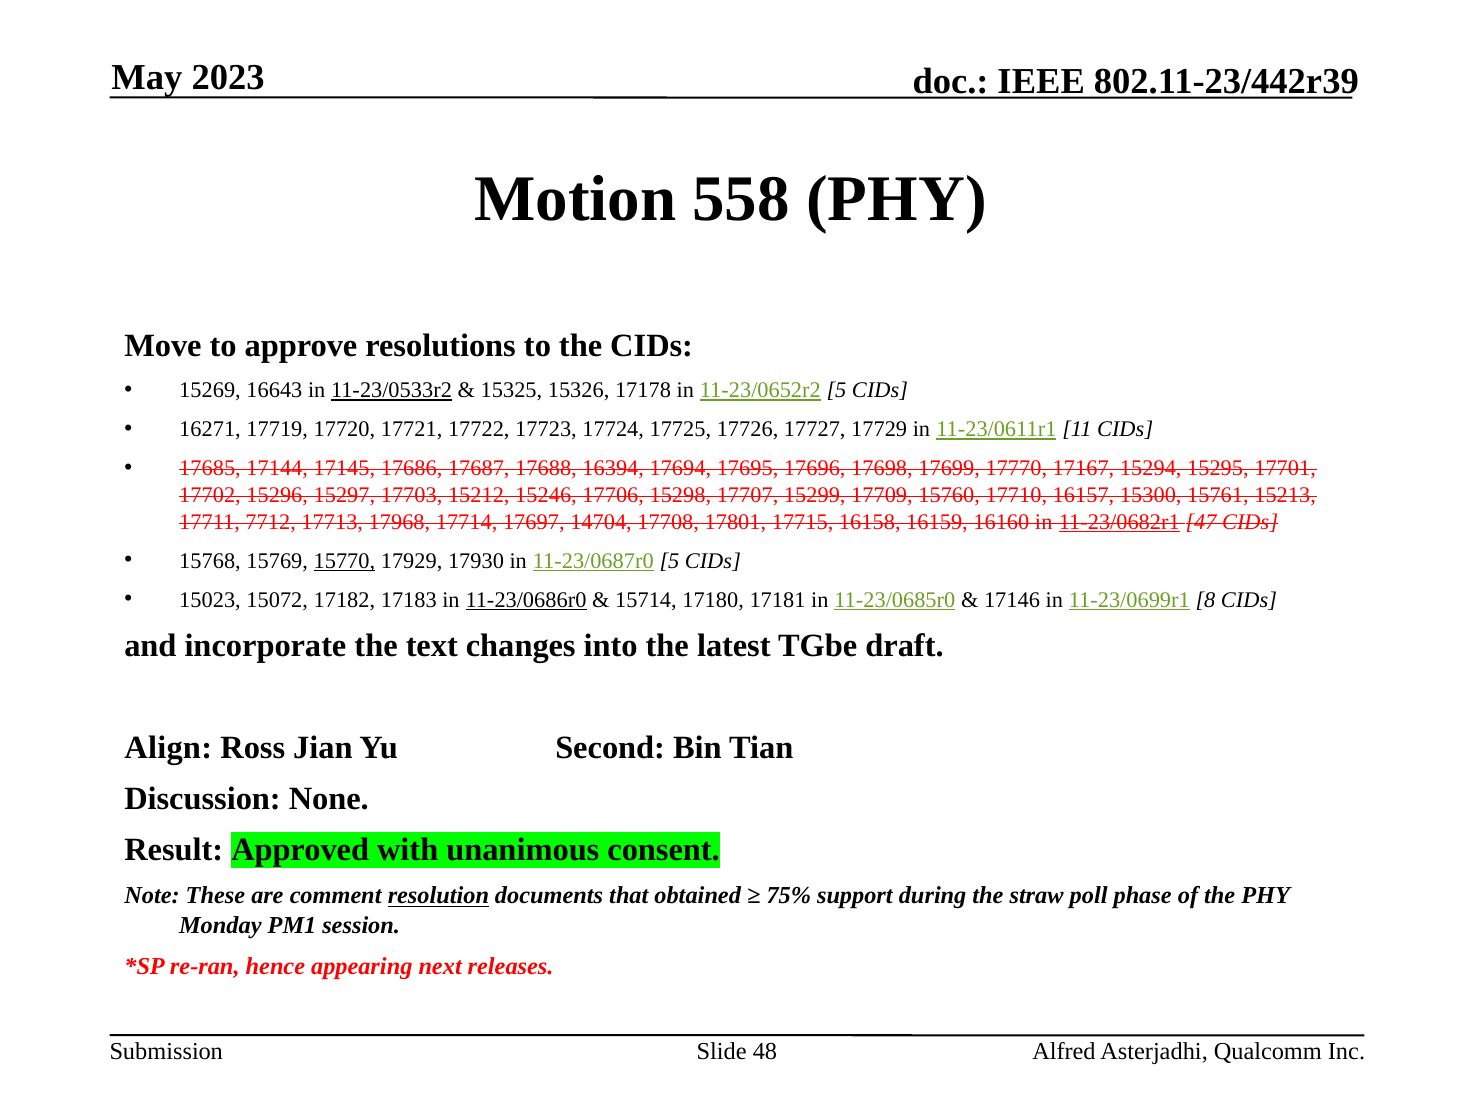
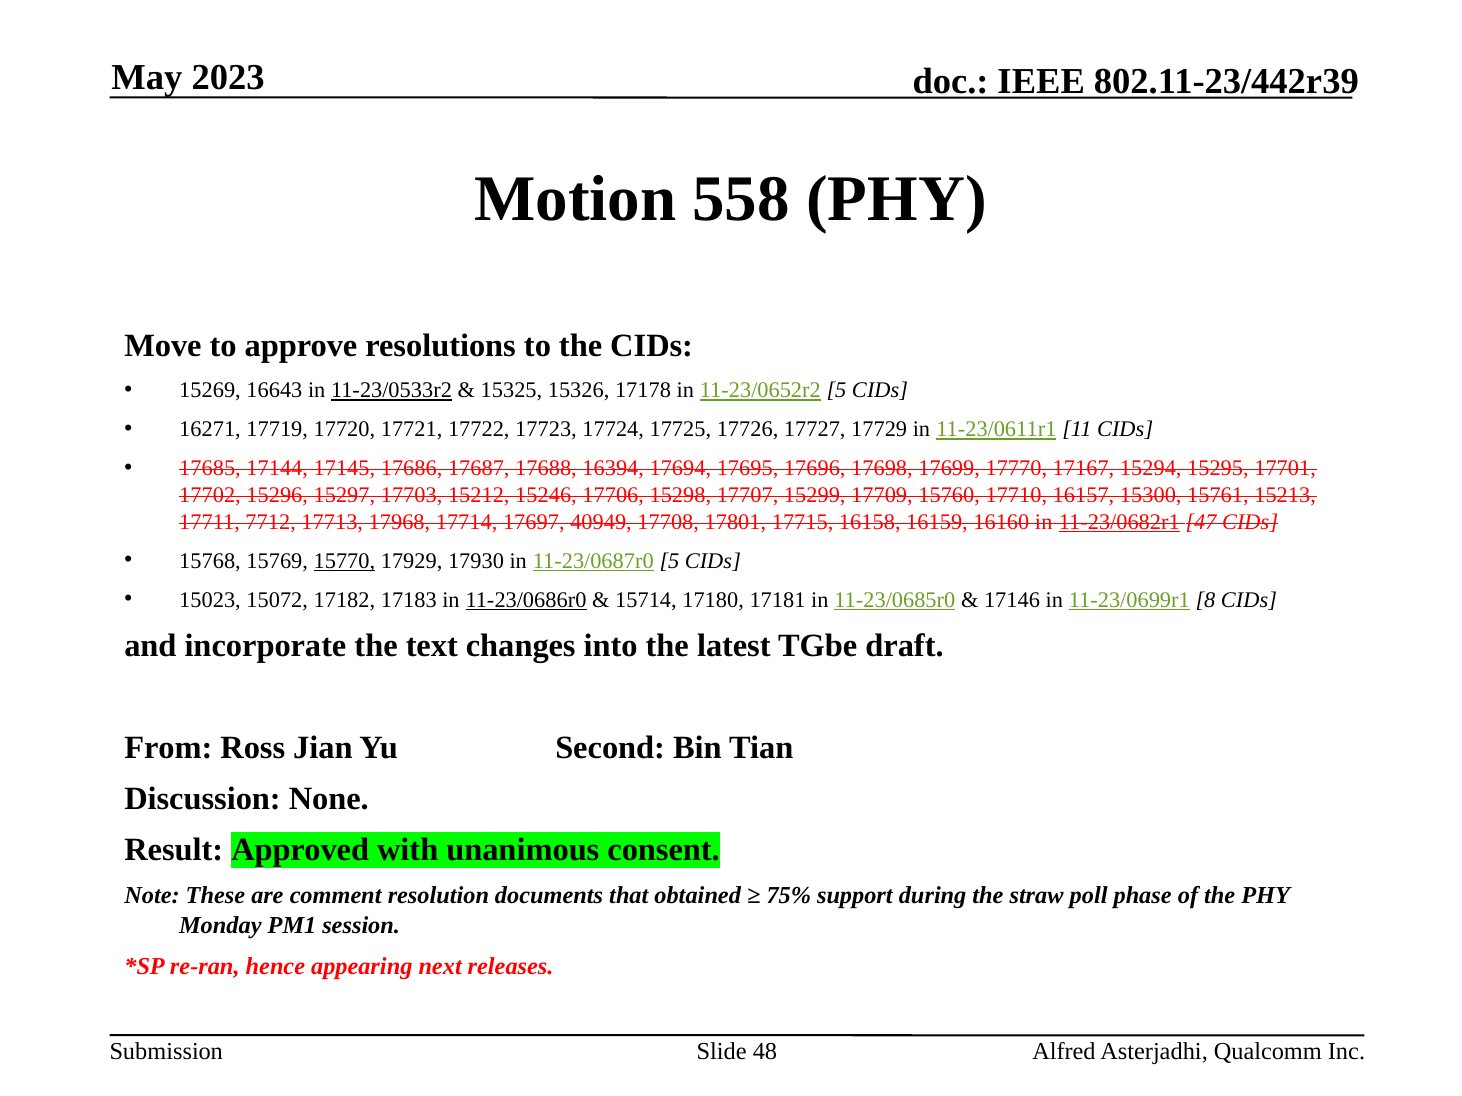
14704: 14704 -> 40949
Align: Align -> From
resolution underline: present -> none
